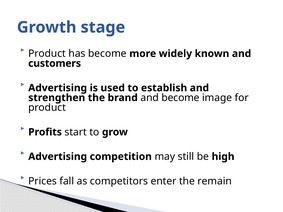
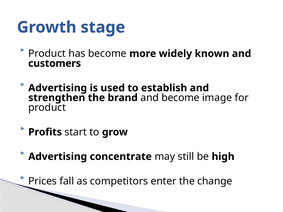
competition: competition -> concentrate
remain: remain -> change
